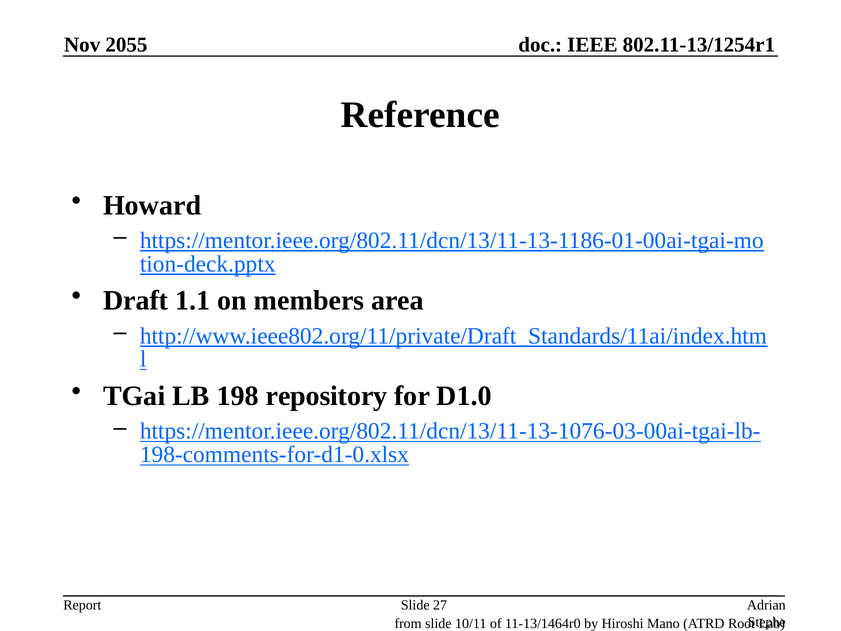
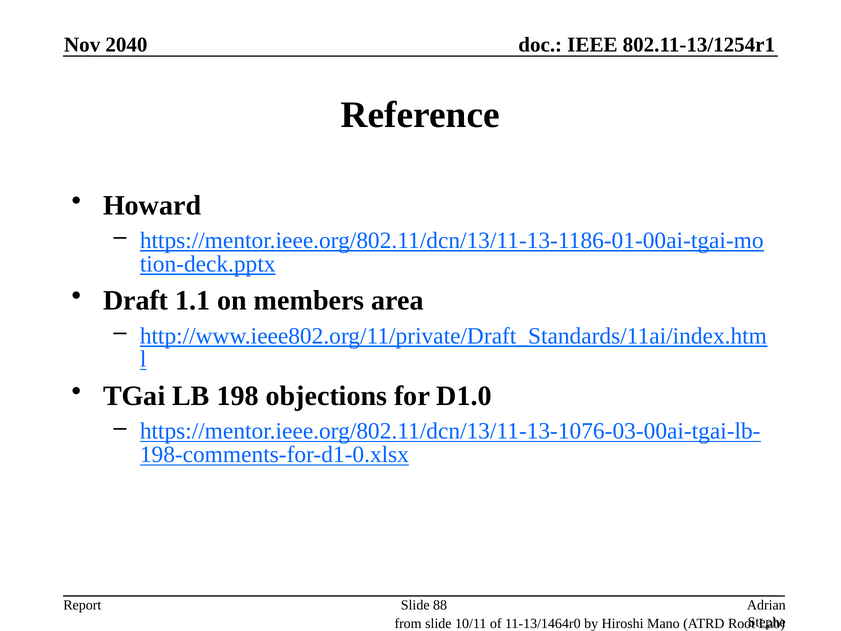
2055: 2055 -> 2040
repository: repository -> objections
27: 27 -> 88
